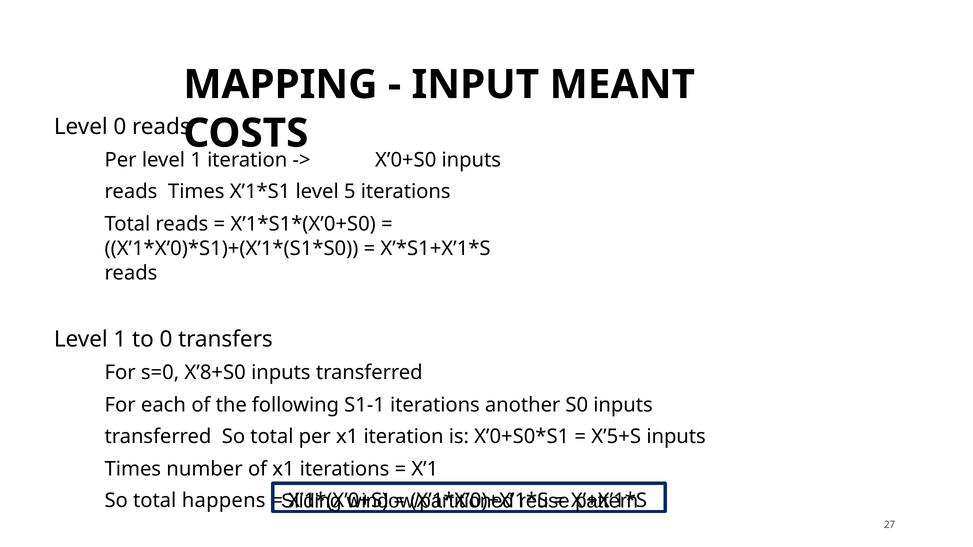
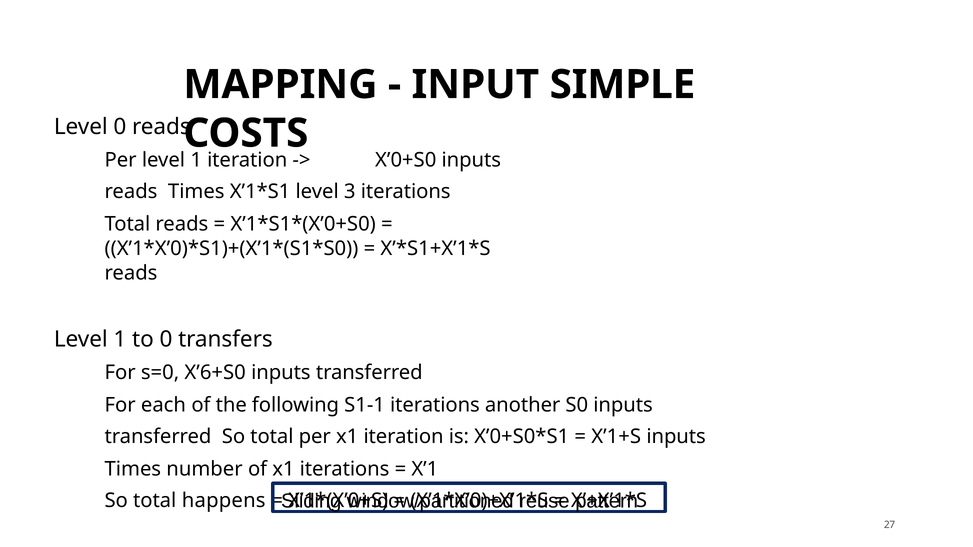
MEANT: MEANT -> SIMPLE
5: 5 -> 3
X’8+S0: X’8+S0 -> X’6+S0
X’5+S: X’5+S -> X’1+S
